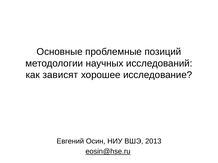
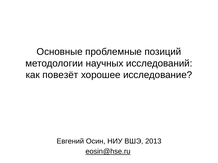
зависят: зависят -> повезёт
